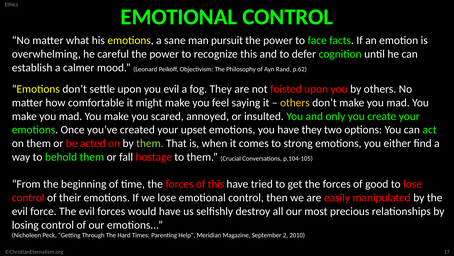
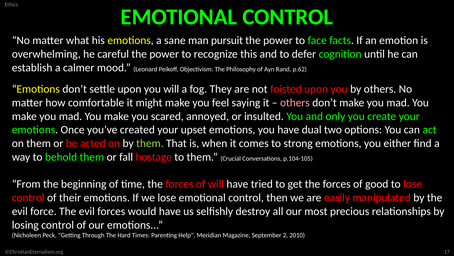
you evil: evil -> will
others at (295, 102) colour: yellow -> pink
have they: they -> dual
of this: this -> will
